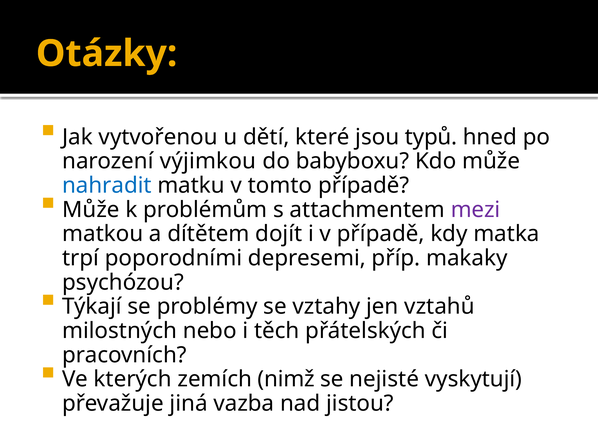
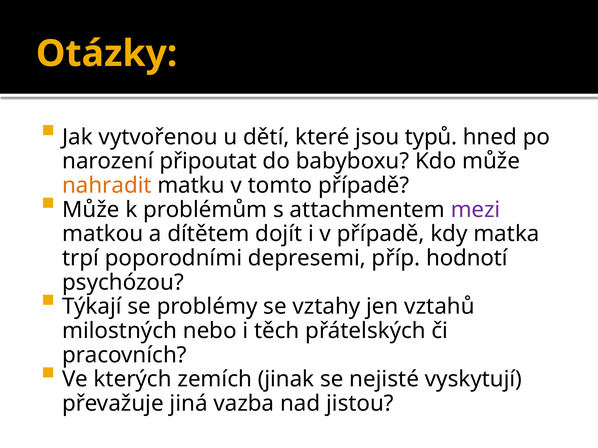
výjimkou: výjimkou -> připoutat
nahradit colour: blue -> orange
makaky: makaky -> hodnotí
nimž: nimž -> jinak
